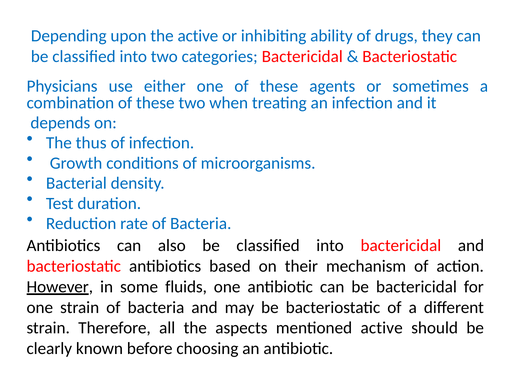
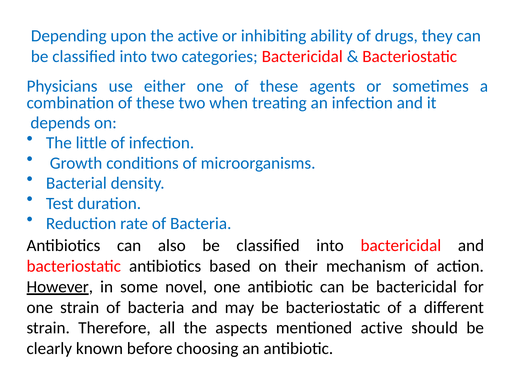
thus: thus -> little
fluids: fluids -> novel
